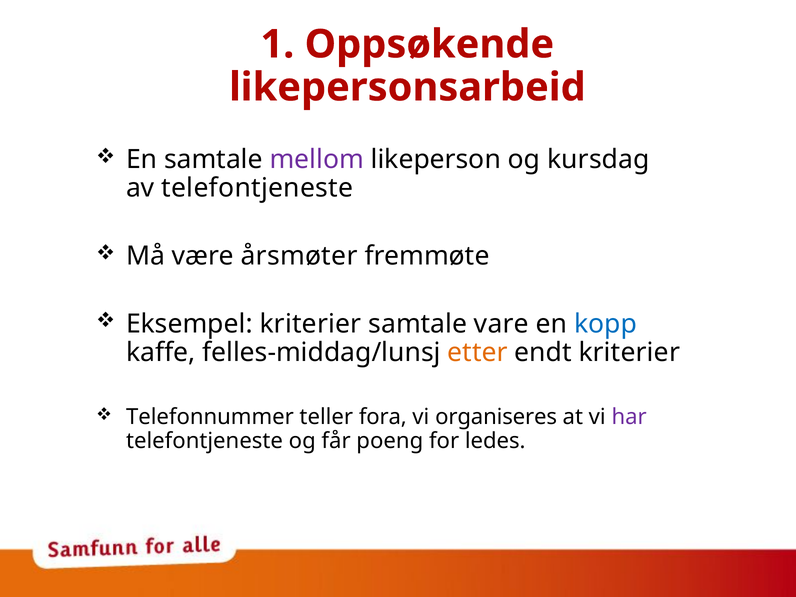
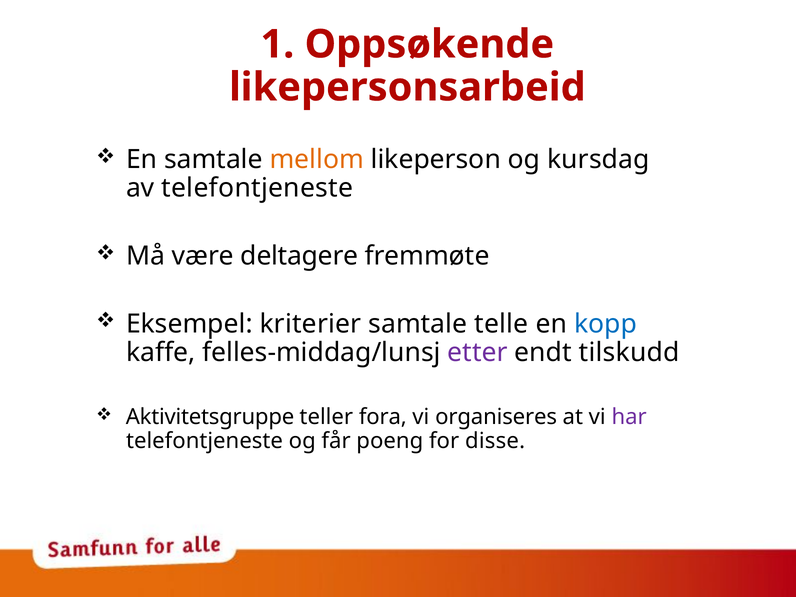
mellom colour: purple -> orange
årsmøter: årsmøter -> deltagere
vare: vare -> telle
etter colour: orange -> purple
endt kriterier: kriterier -> tilskudd
Telefonnummer: Telefonnummer -> Aktivitetsgruppe
ledes: ledes -> disse
